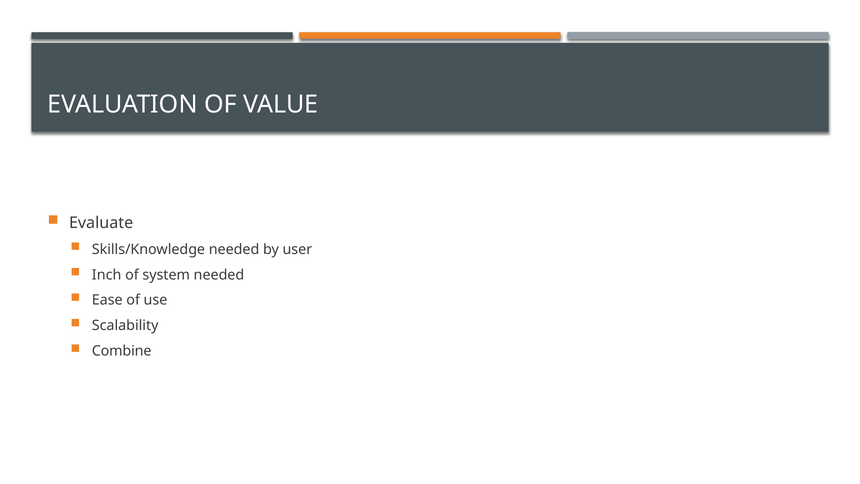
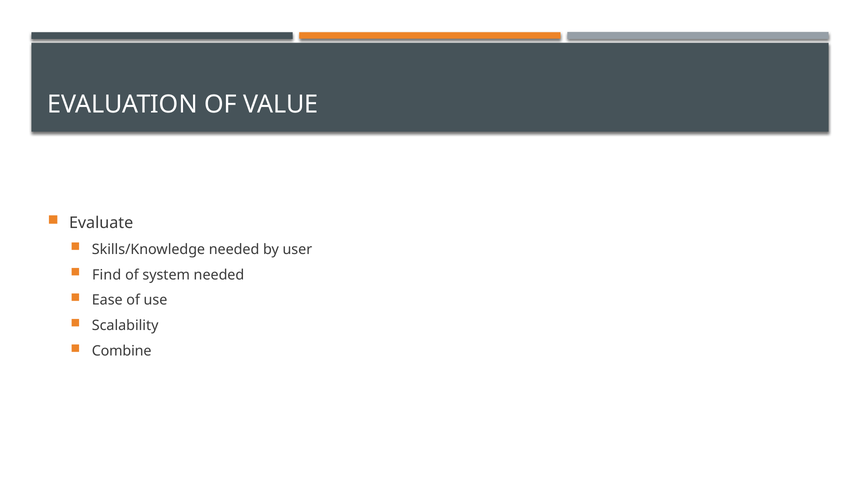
Inch: Inch -> Find
